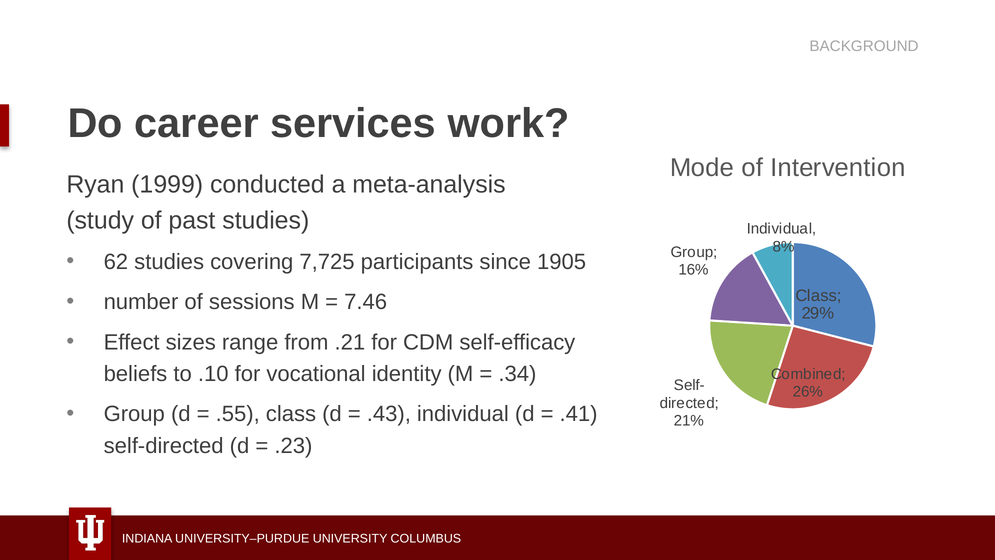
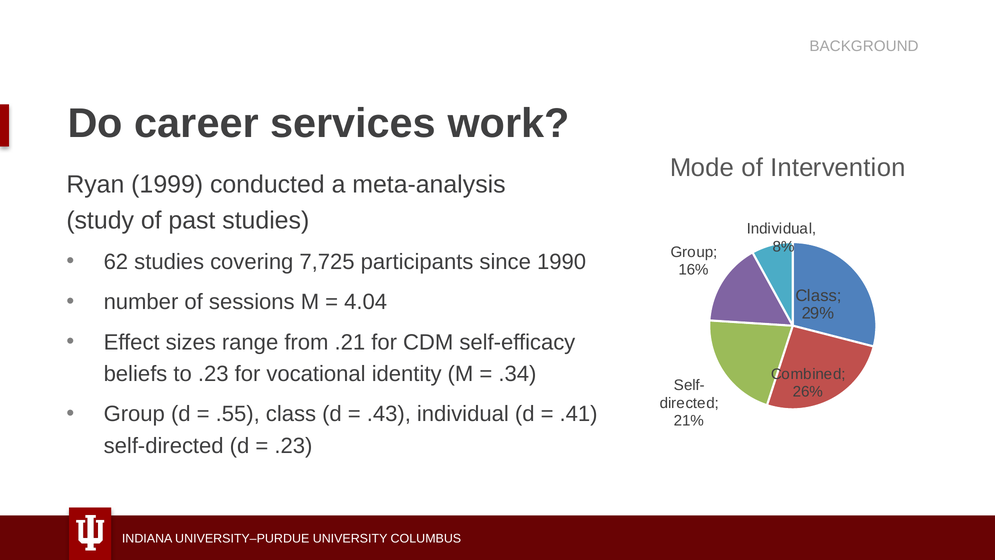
1905: 1905 -> 1990
7.46: 7.46 -> 4.04
to .10: .10 -> .23
